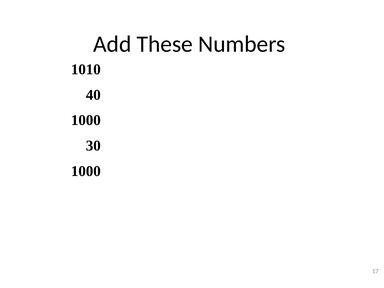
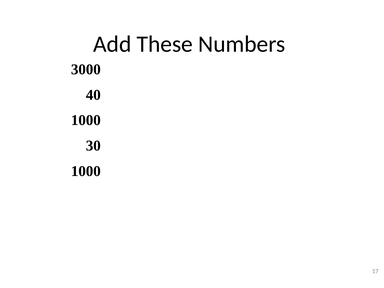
1010: 1010 -> 3000
